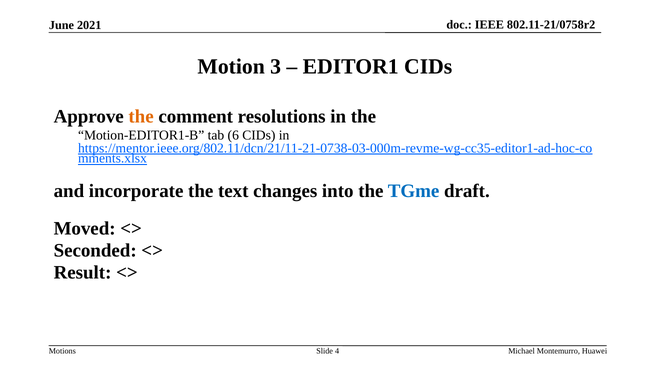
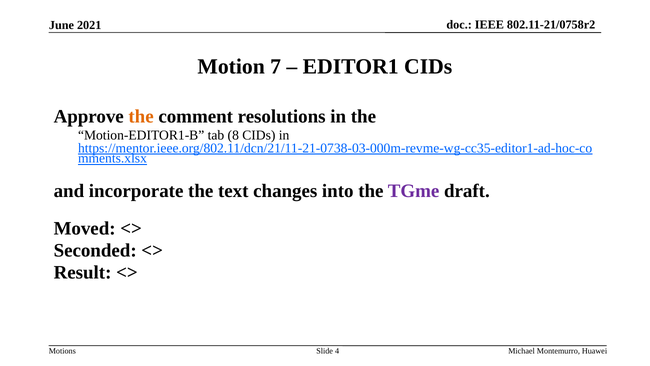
3: 3 -> 7
6: 6 -> 8
TGme colour: blue -> purple
